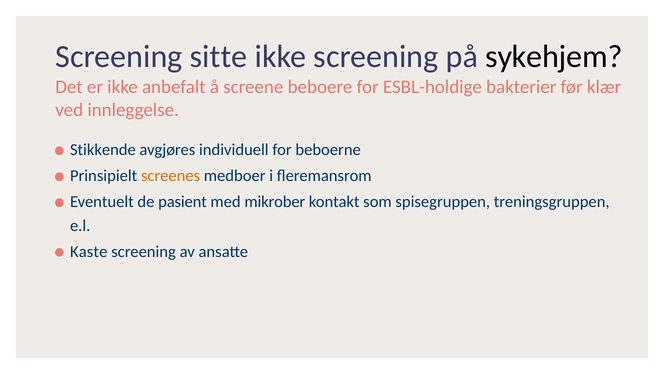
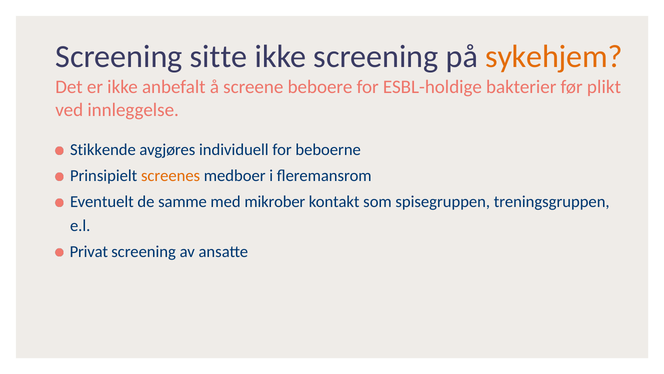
sykehjem colour: black -> orange
klær: klær -> plikt
pasient: pasient -> samme
Kaste: Kaste -> Privat
